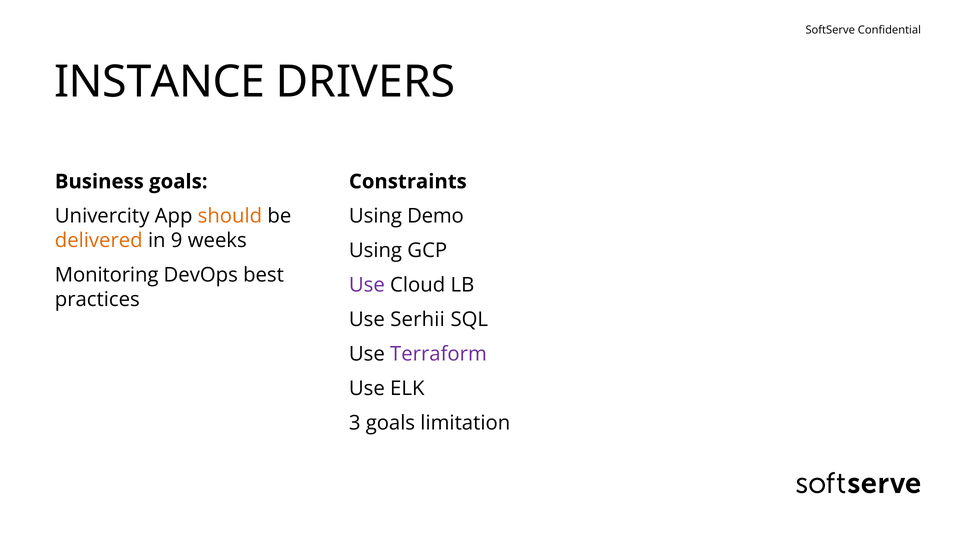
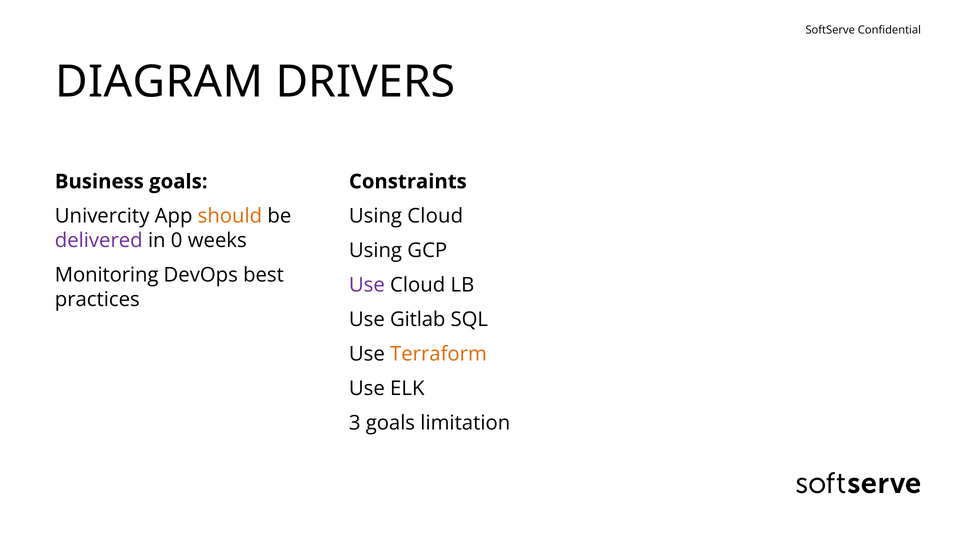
INSTANCE: INSTANCE -> DIAGRAM
Using Demo: Demo -> Cloud
delivered colour: orange -> purple
9: 9 -> 0
Serhii: Serhii -> Gitlab
Terraform colour: purple -> orange
